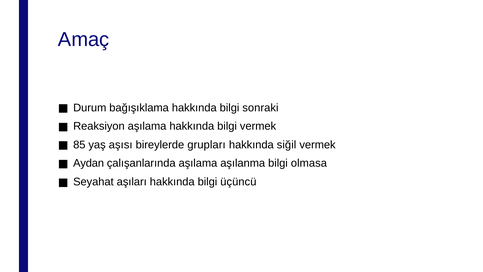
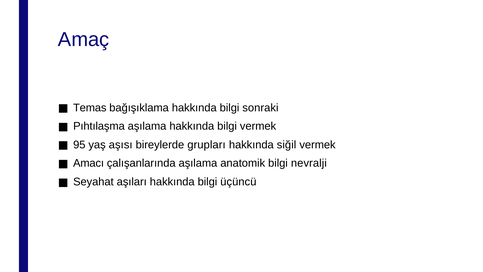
Durum: Durum -> Temas
Reaksiyon: Reaksiyon -> Pıhtılaşma
85: 85 -> 95
Aydan: Aydan -> Amacı
aşılanma: aşılanma -> anatomik
olmasa: olmasa -> nevralji
